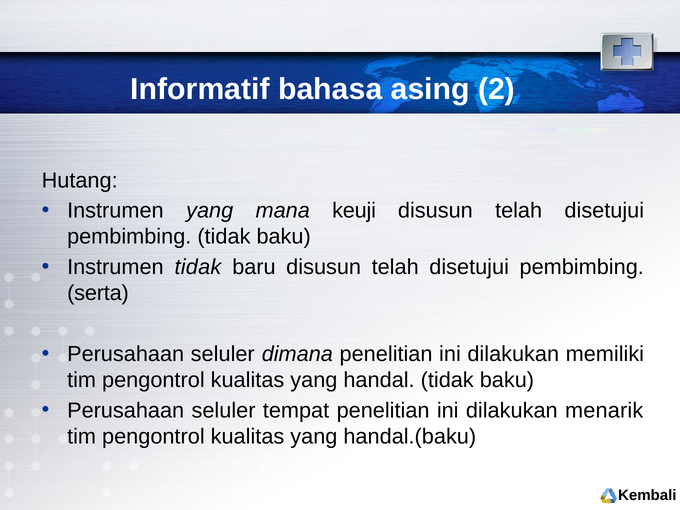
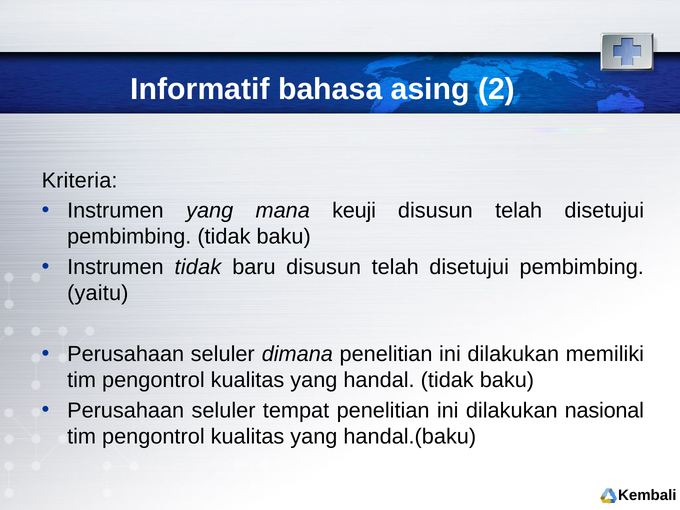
Hutang: Hutang -> Kriteria
serta: serta -> yaitu
menarik: menarik -> nasional
